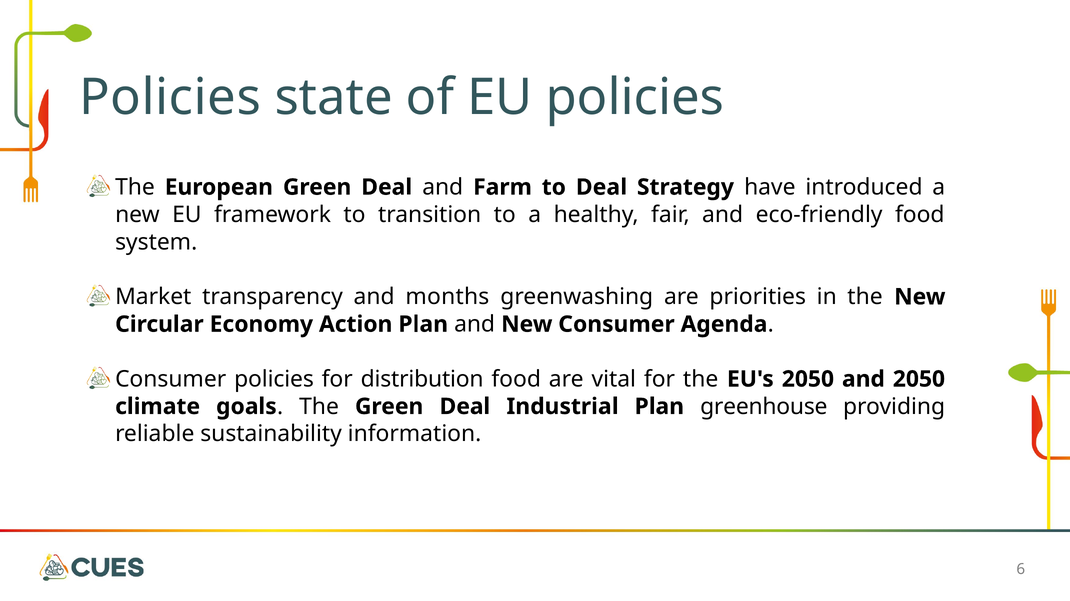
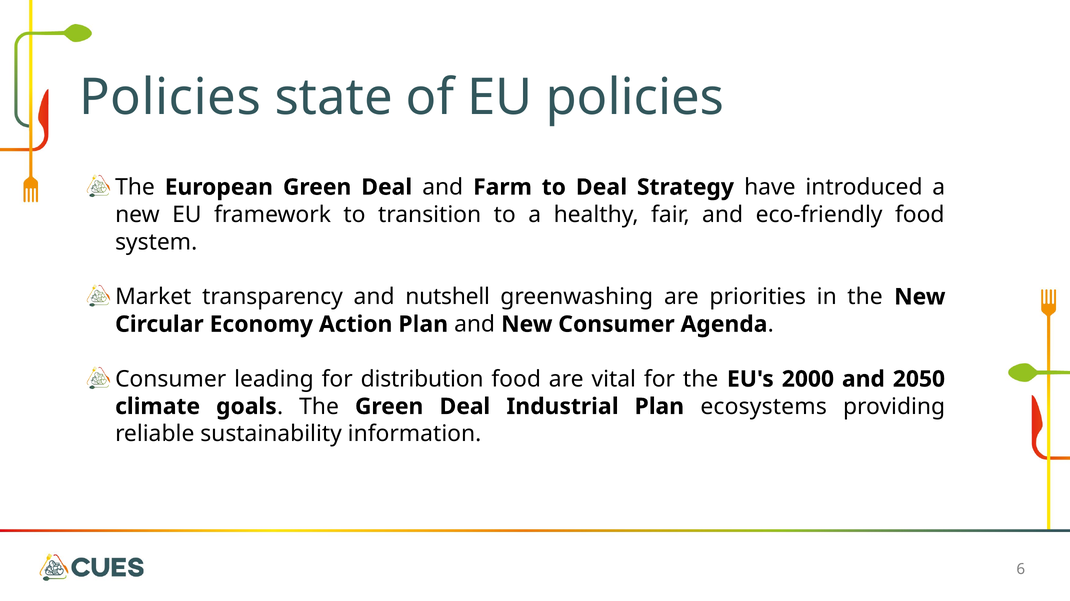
months: months -> nutshell
Consumer policies: policies -> leading
EU's 2050: 2050 -> 2000
greenhouse: greenhouse -> ecosystems
